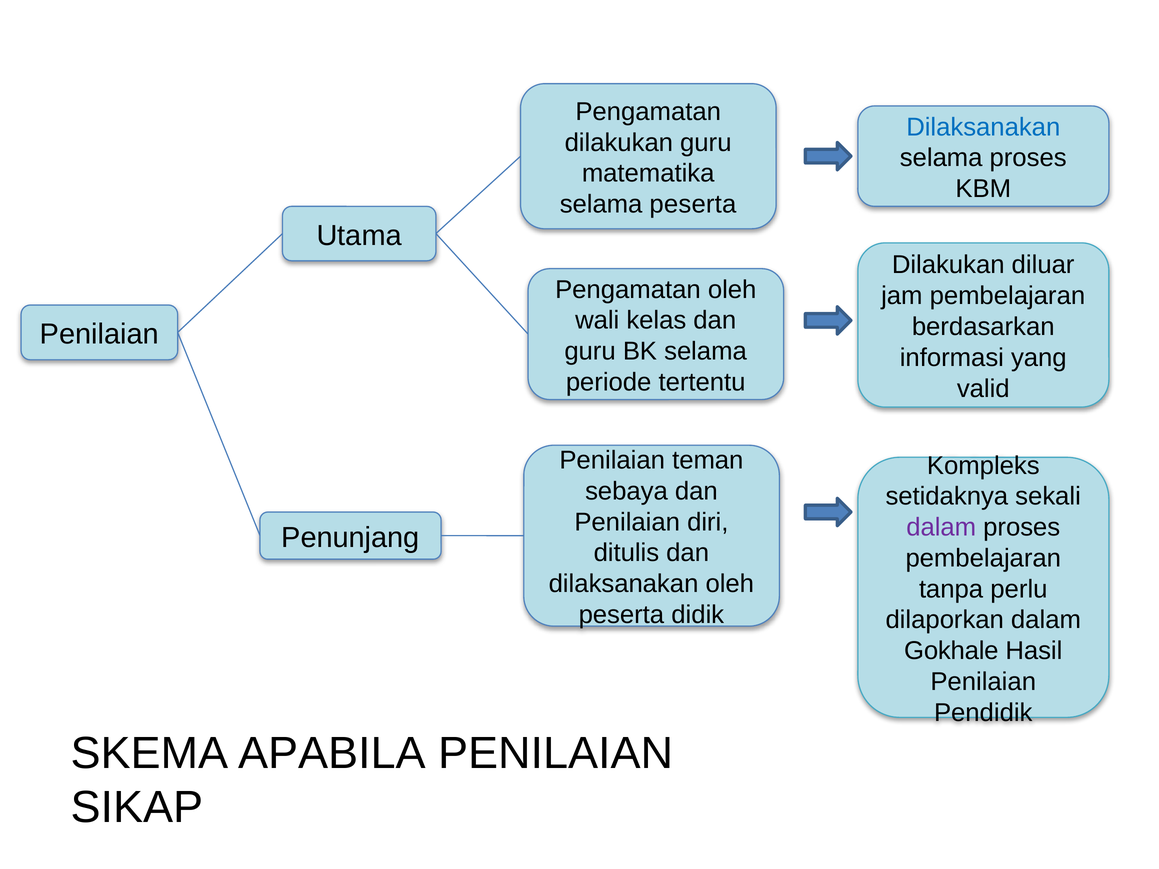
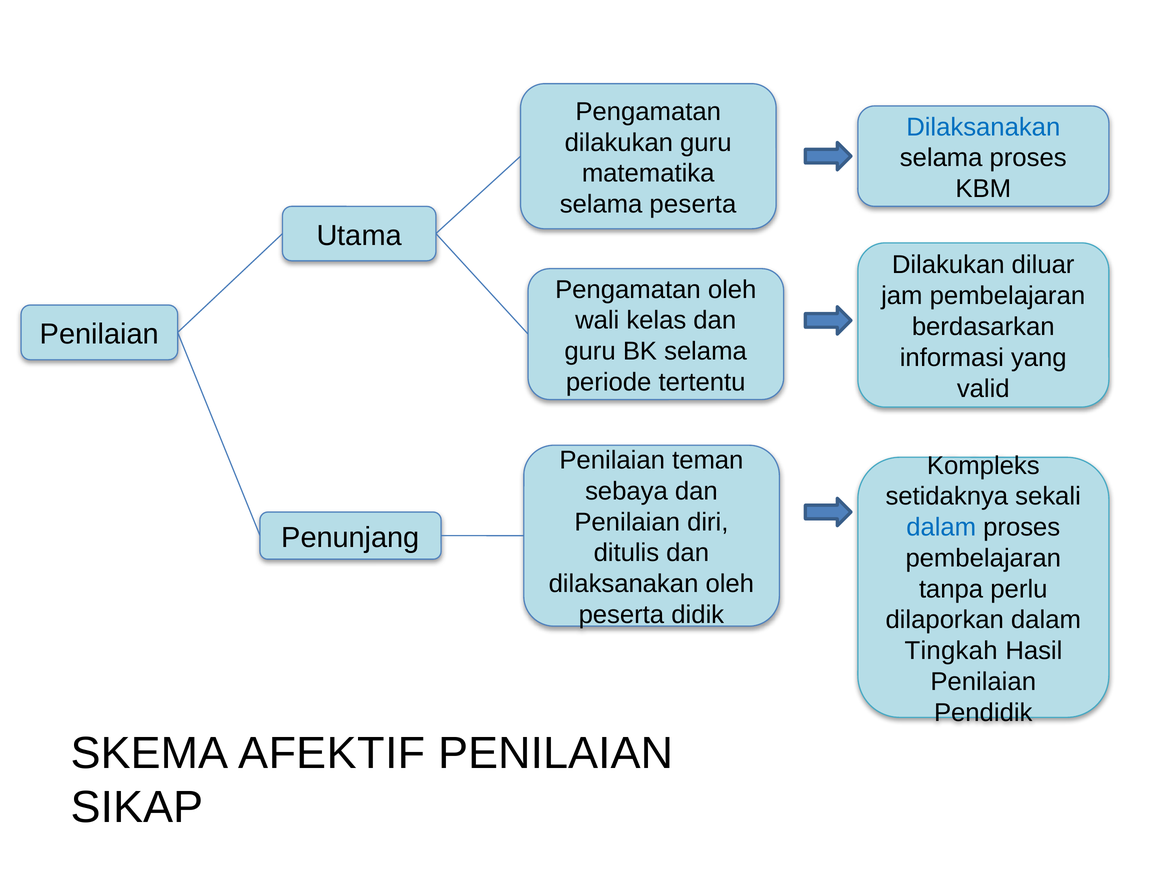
dalam at (941, 527) colour: purple -> blue
Gokhale: Gokhale -> Tingkah
APABILA: APABILA -> AFEKTIF
